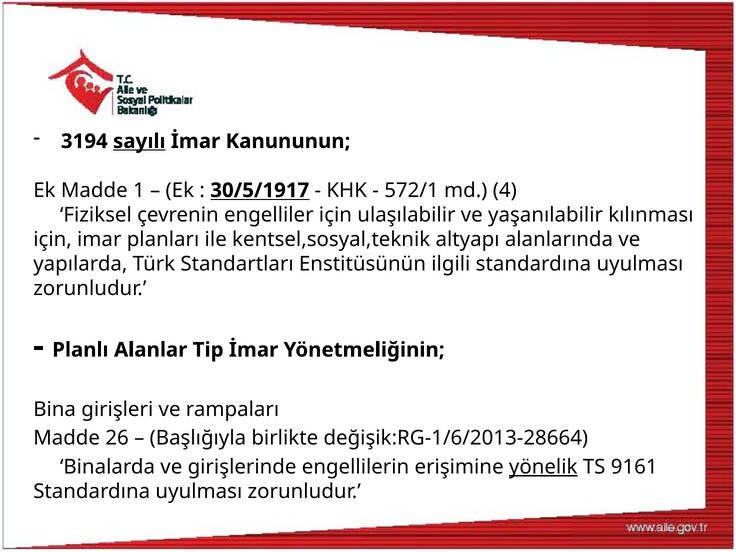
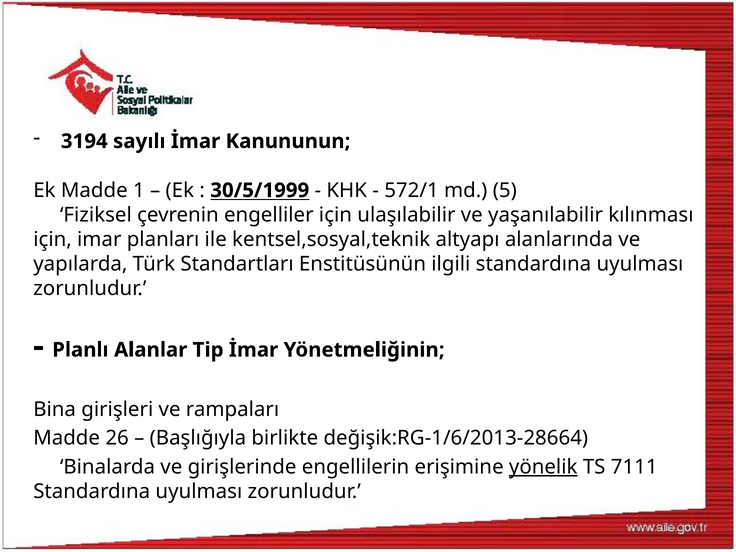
sayılı underline: present -> none
30/5/1917: 30/5/1917 -> 30/5/1999
4: 4 -> 5
9161: 9161 -> 7111
